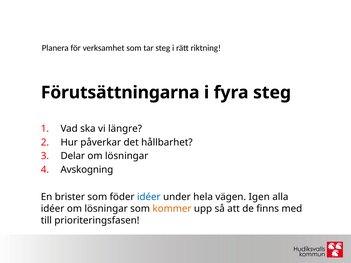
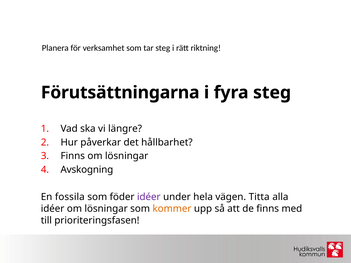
Delar at (73, 156): Delar -> Finns
brister: brister -> fossila
idéer at (149, 197) colour: blue -> purple
Igen: Igen -> Titta
